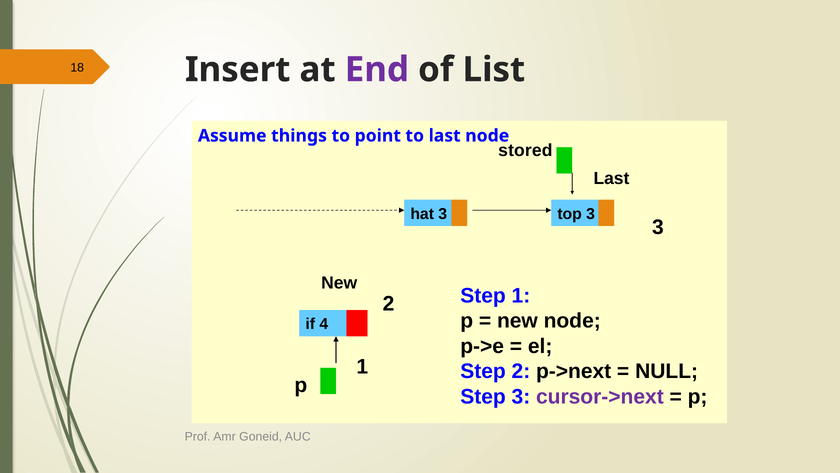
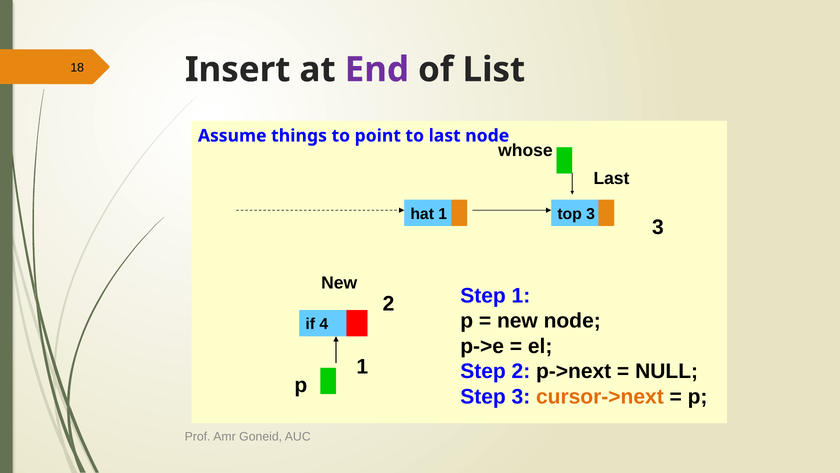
stored: stored -> whose
hat 3: 3 -> 1
cursor->next colour: purple -> orange
